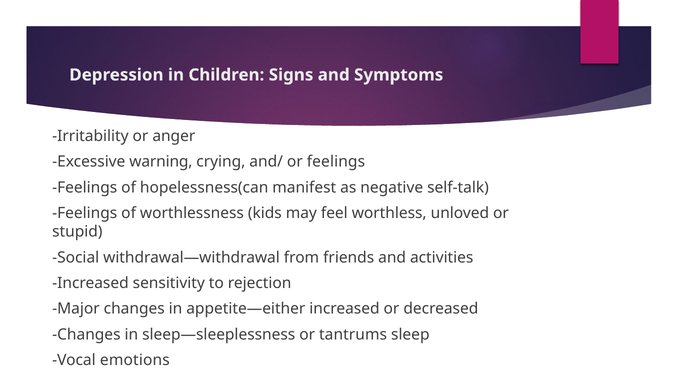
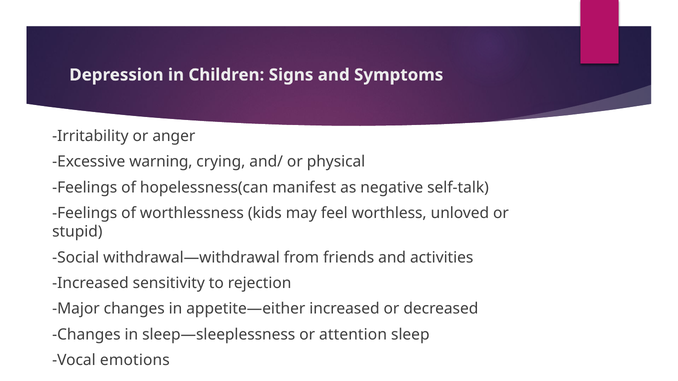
or feelings: feelings -> physical
tantrums: tantrums -> attention
